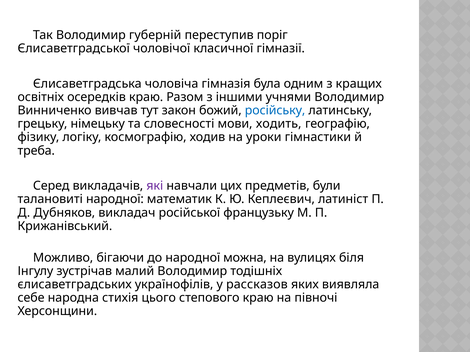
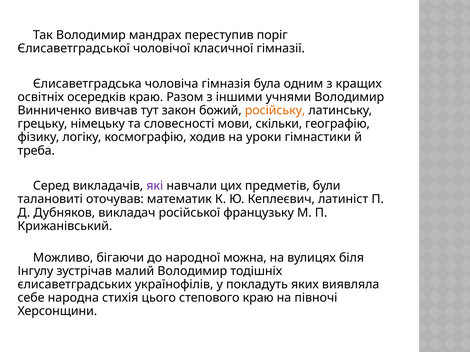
губерній: губерній -> мандрах
російську colour: blue -> orange
ходить: ходить -> скільки
талановиті народної: народної -> оточував
рассказов: рассказов -> покладуть
